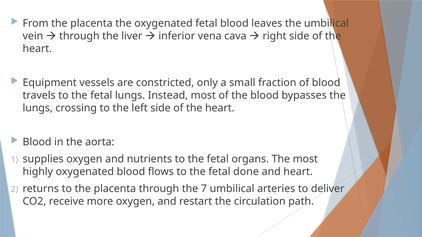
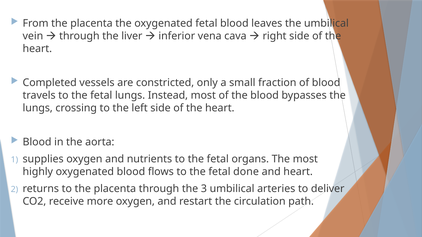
Equipment: Equipment -> Completed
7: 7 -> 3
